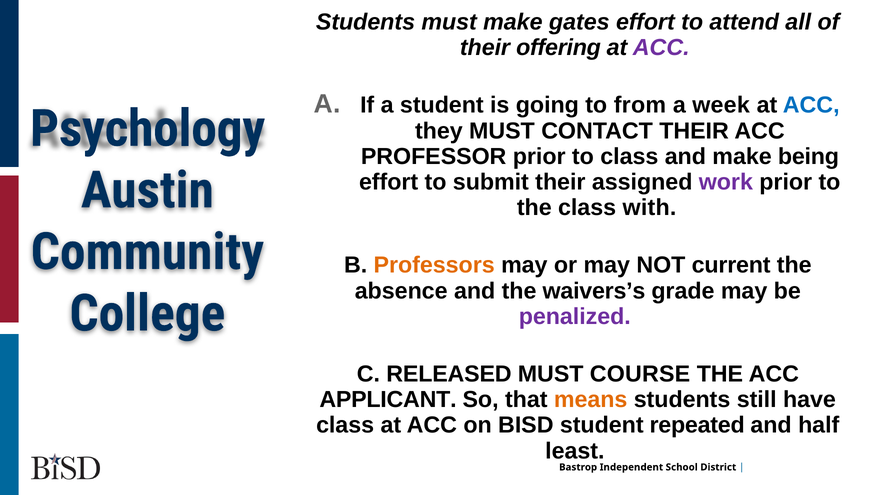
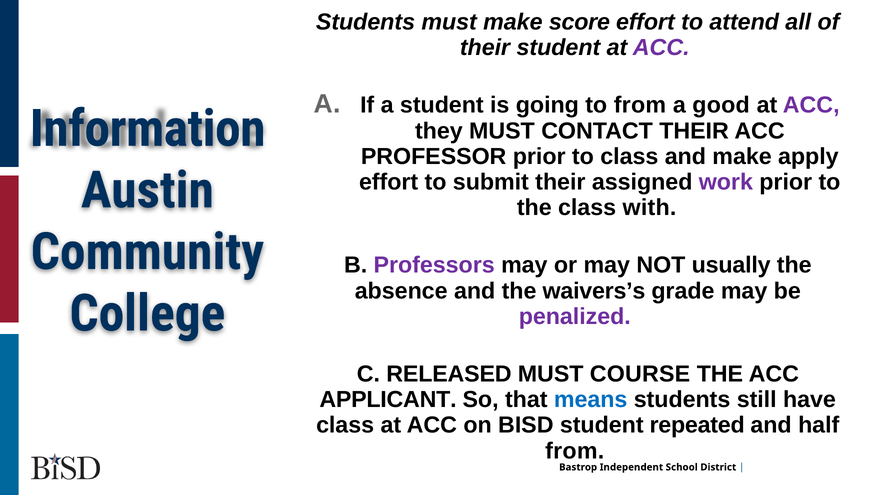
gates: gates -> score
their offering: offering -> student
week: week -> good
ACC at (811, 105) colour: blue -> purple
Psychology: Psychology -> Information
being: being -> apply
Professors colour: orange -> purple
current: current -> usually
means colour: orange -> blue
least at (575, 451): least -> from
